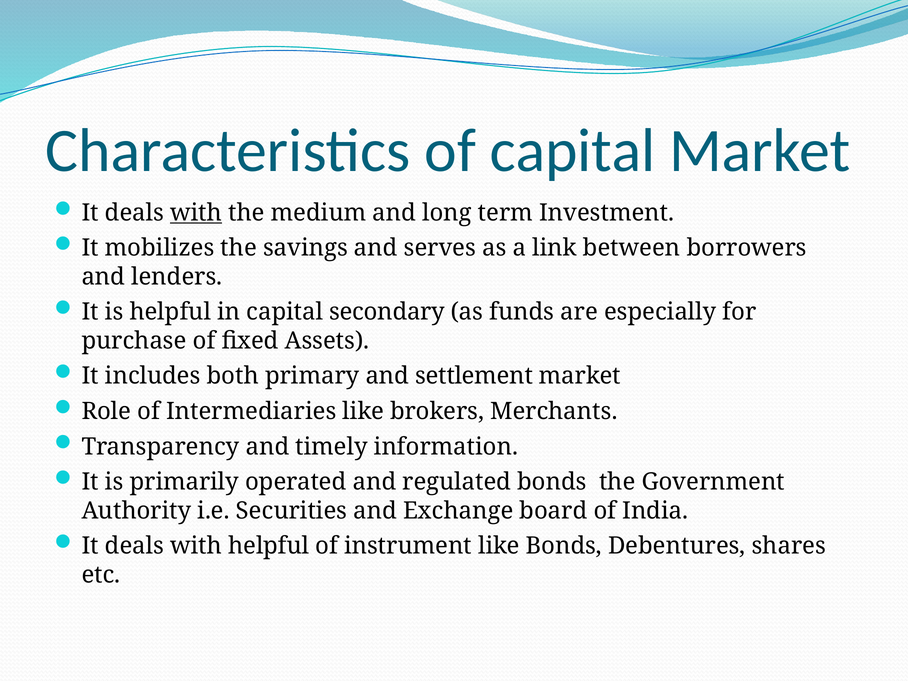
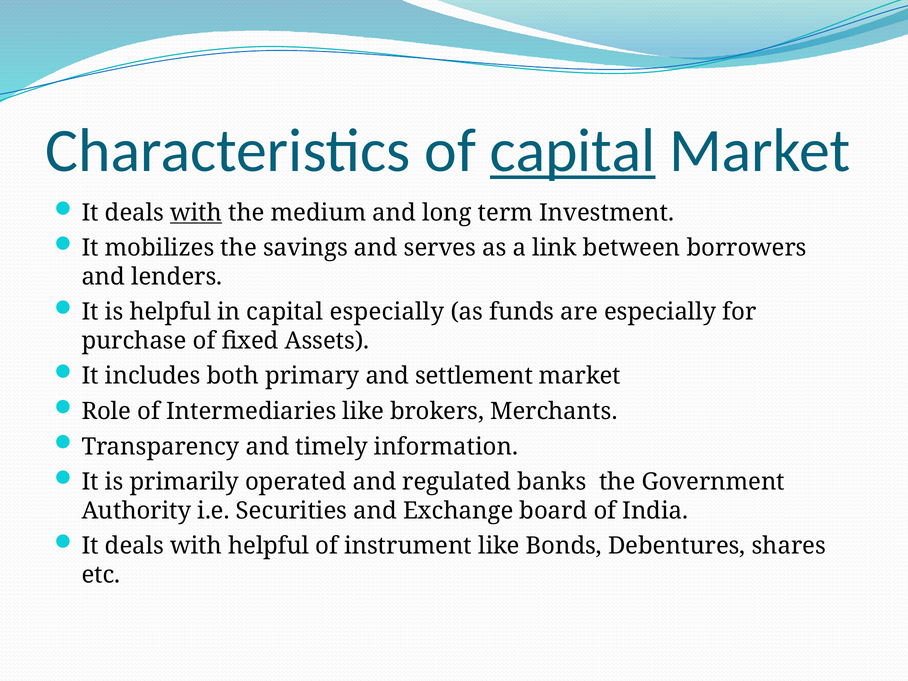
capital at (573, 151) underline: none -> present
capital secondary: secondary -> especially
regulated bonds: bonds -> banks
